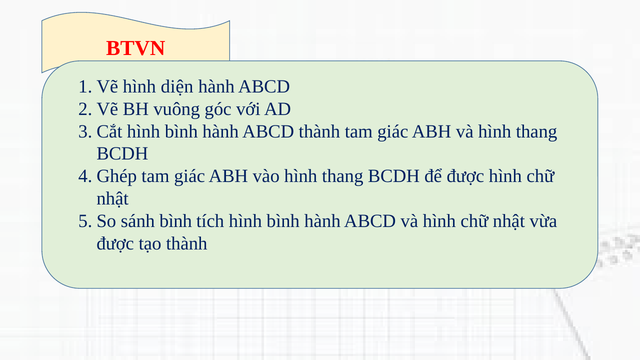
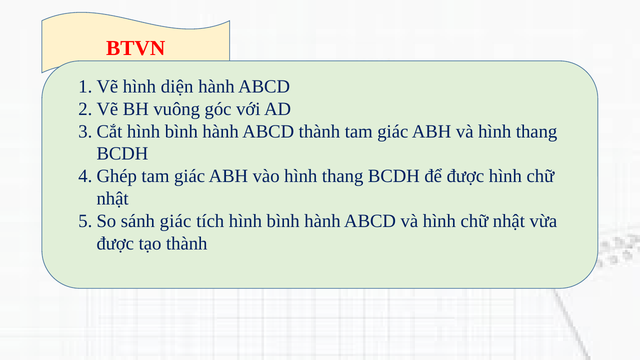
sánh bình: bình -> giác
